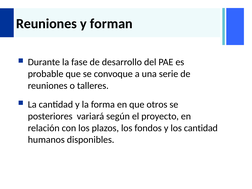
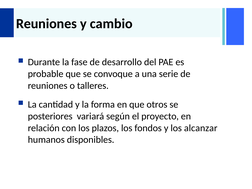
forman: forman -> cambio
los cantidad: cantidad -> alcanzar
